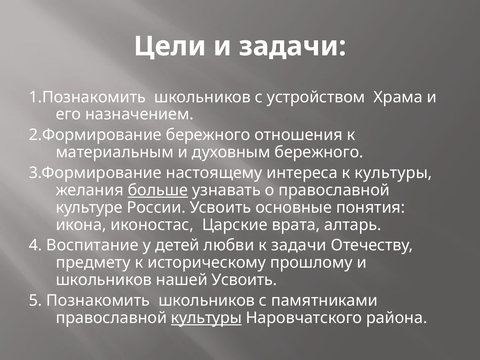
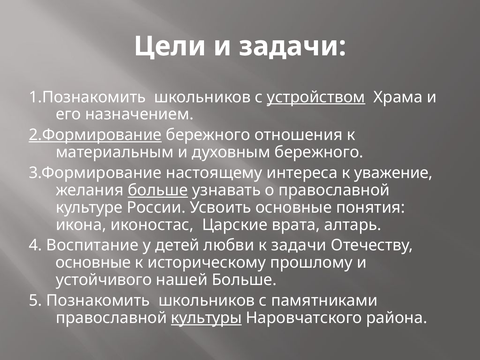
устройством underline: none -> present
2.Формирование underline: none -> present
к культуры: культуры -> уважение
предмету at (93, 263): предмету -> основные
школьников at (104, 280): школьников -> устойчивого
нашей Усвоить: Усвоить -> Больше
